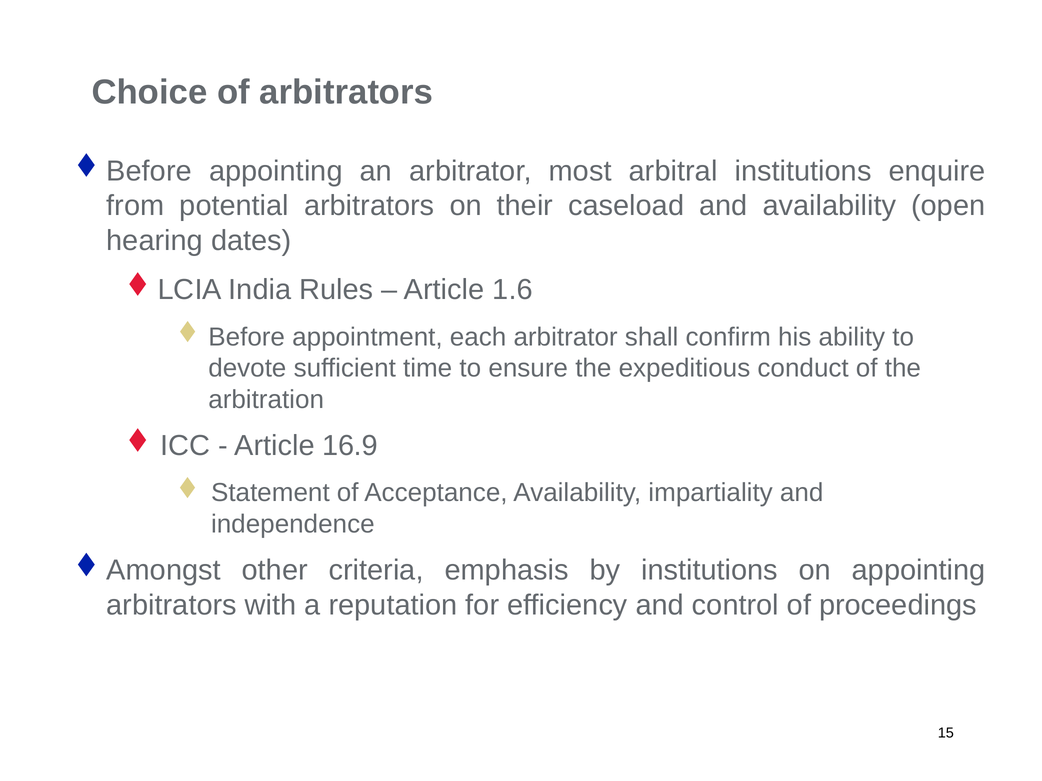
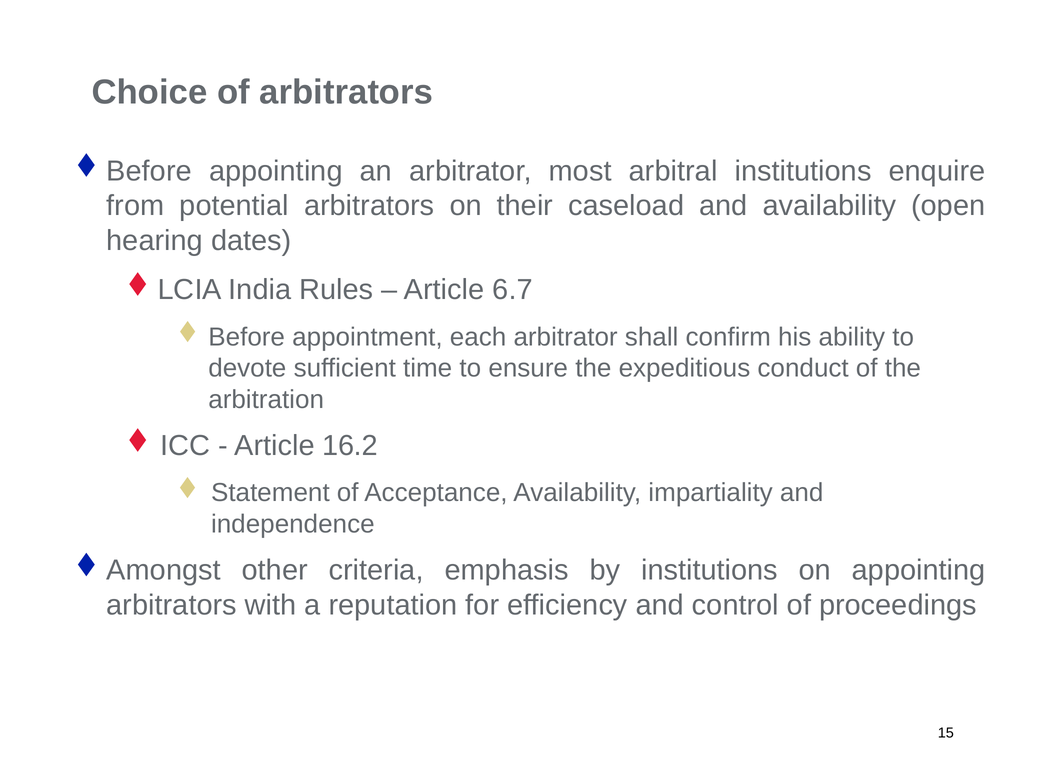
1.6: 1.6 -> 6.7
16.9: 16.9 -> 16.2
